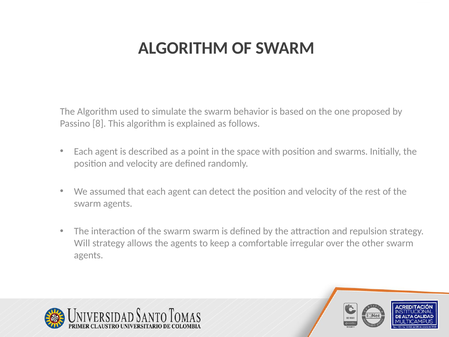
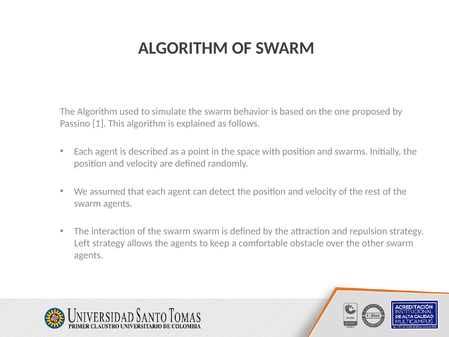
8: 8 -> 1
Will: Will -> Left
irregular: irregular -> obstacle
